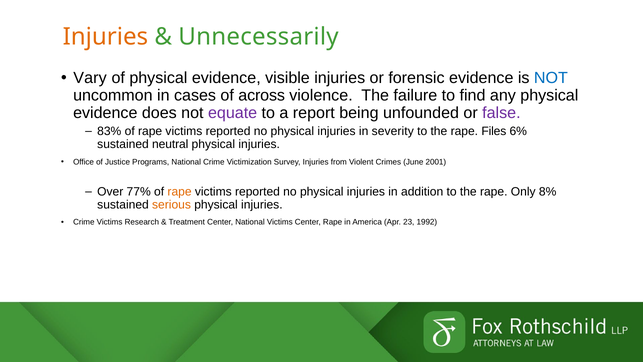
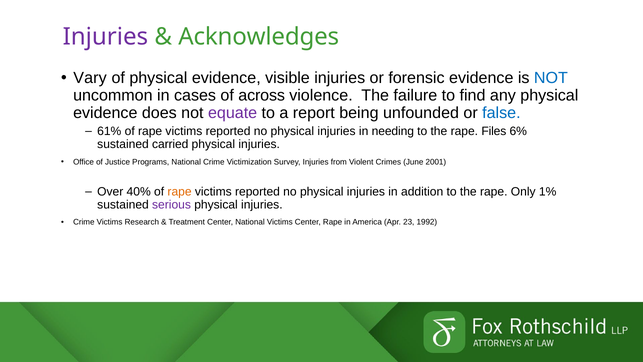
Injuries at (105, 37) colour: orange -> purple
Unnecessarily: Unnecessarily -> Acknowledges
false colour: purple -> blue
83%: 83% -> 61%
severity: severity -> needing
neutral: neutral -> carried
77%: 77% -> 40%
8%: 8% -> 1%
serious colour: orange -> purple
